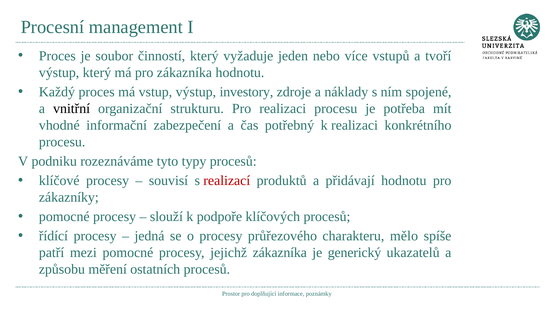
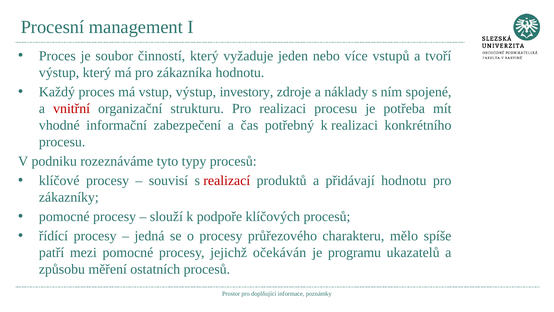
vnitřní colour: black -> red
jejichž zákazníka: zákazníka -> očekáván
generický: generický -> programu
